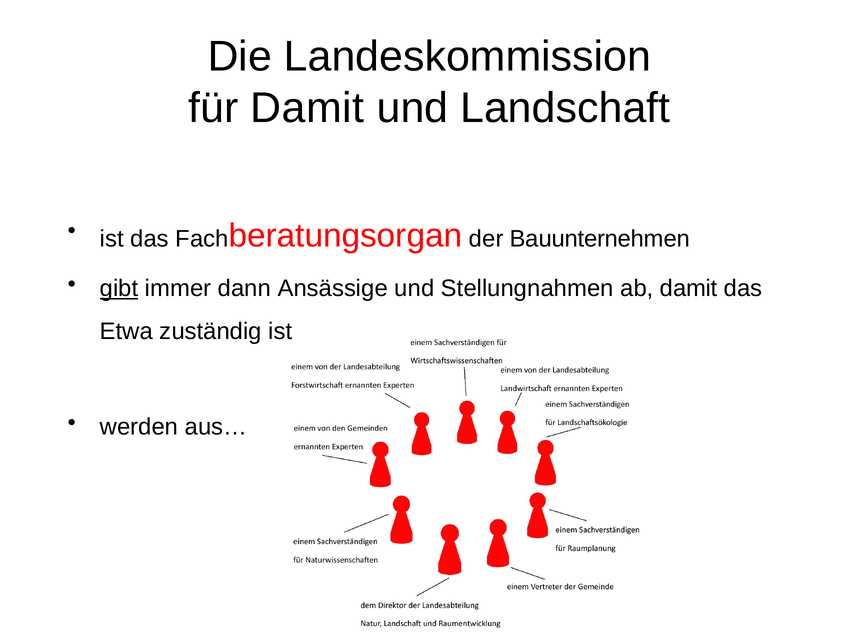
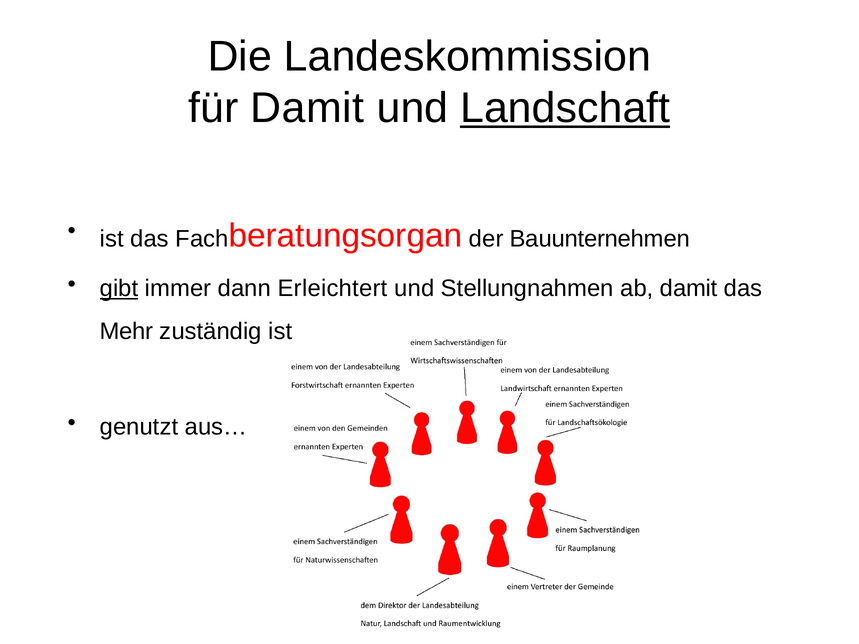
Landschaft underline: none -> present
Ansässige: Ansässige -> Erleichtert
Etwa: Etwa -> Mehr
werden: werden -> genutzt
